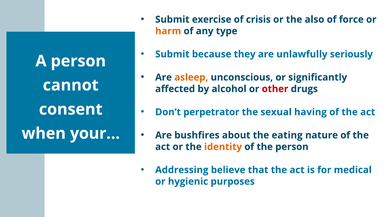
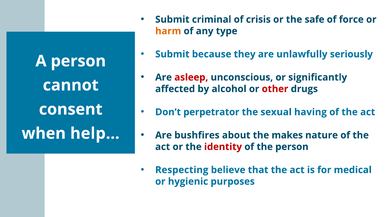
exercise: exercise -> criminal
also: also -> safe
asleep colour: orange -> red
your…: your… -> help…
eating: eating -> makes
identity colour: orange -> red
Addressing: Addressing -> Respecting
